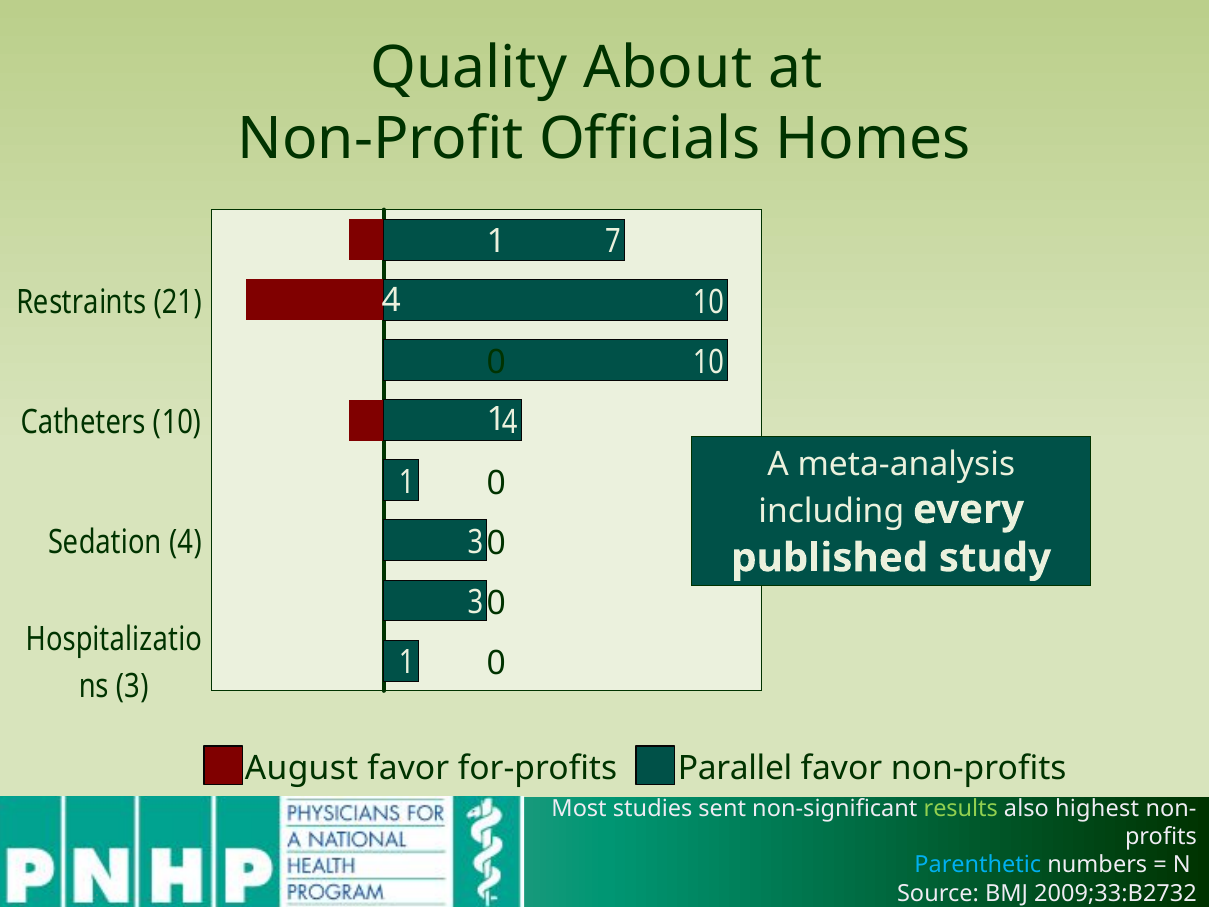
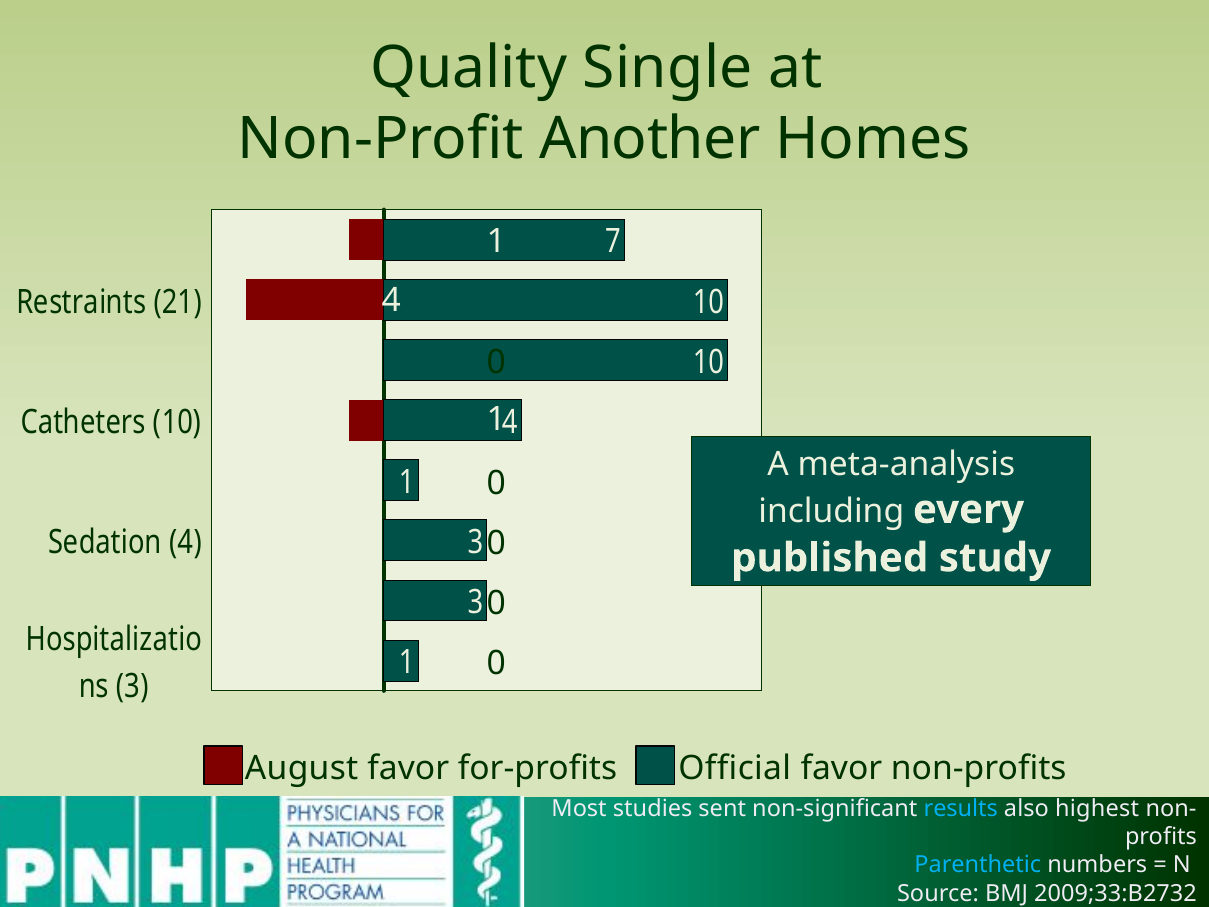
About: About -> Single
Officials: Officials -> Another
Parallel: Parallel -> Official
results colour: light green -> light blue
